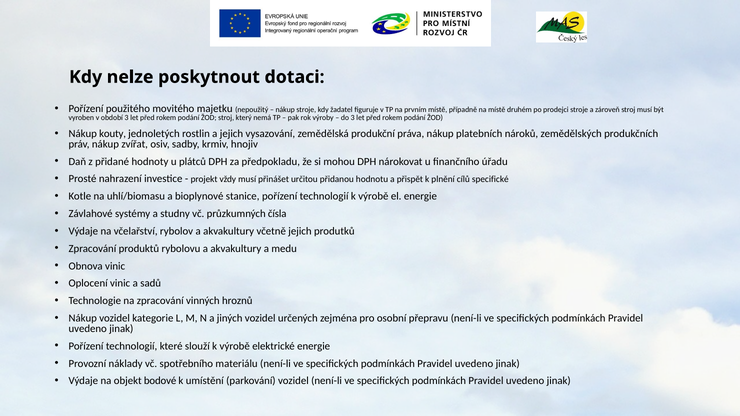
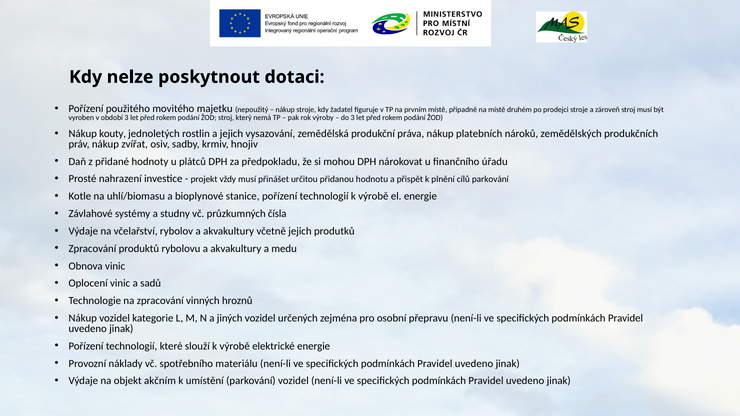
cílů specifické: specifické -> parkování
bodové: bodové -> akčním
